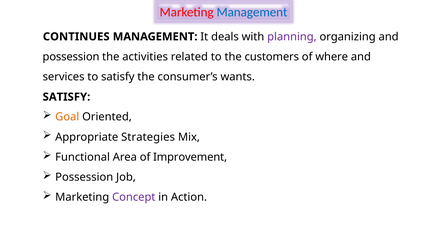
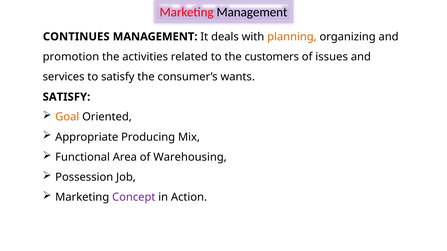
Management at (252, 12) colour: blue -> black
planning colour: purple -> orange
possession at (71, 57): possession -> promotion
where: where -> issues
Strategies: Strategies -> Producing
Improvement: Improvement -> Warehousing
